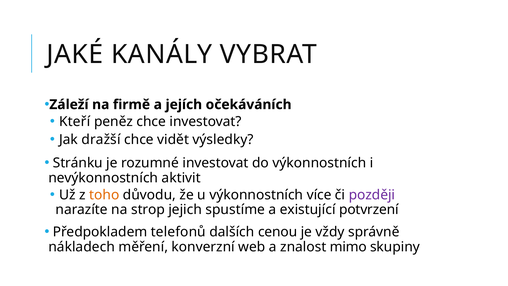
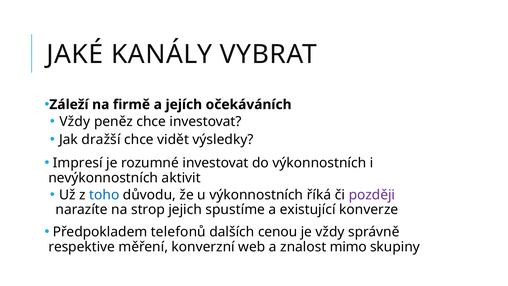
Kteří at (75, 121): Kteří -> Vždy
Stránku: Stránku -> Impresí
toho colour: orange -> blue
více: více -> říká
potvrzení: potvrzení -> konverze
nákladech: nákladech -> respektive
